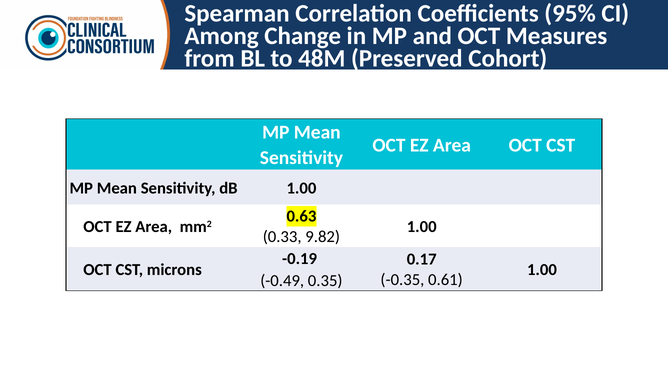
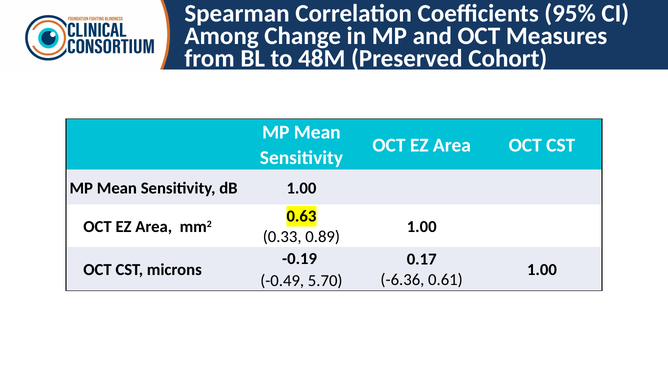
9.82: 9.82 -> 0.89
-0.35: -0.35 -> -6.36
0.35: 0.35 -> 5.70
